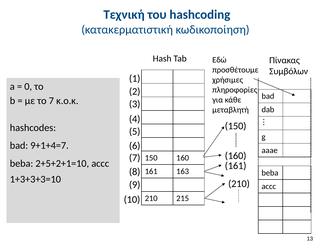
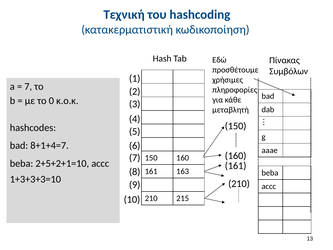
0 at (28, 86): 0 -> 7
το 7: 7 -> 0
9+1+4=7: 9+1+4=7 -> 8+1+4=7
